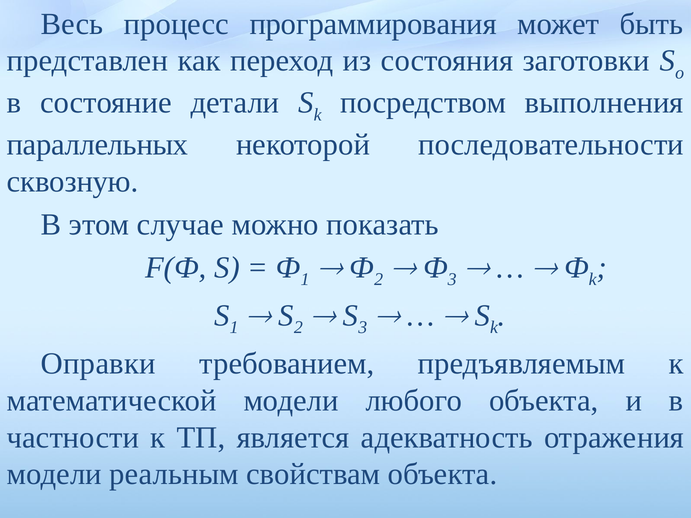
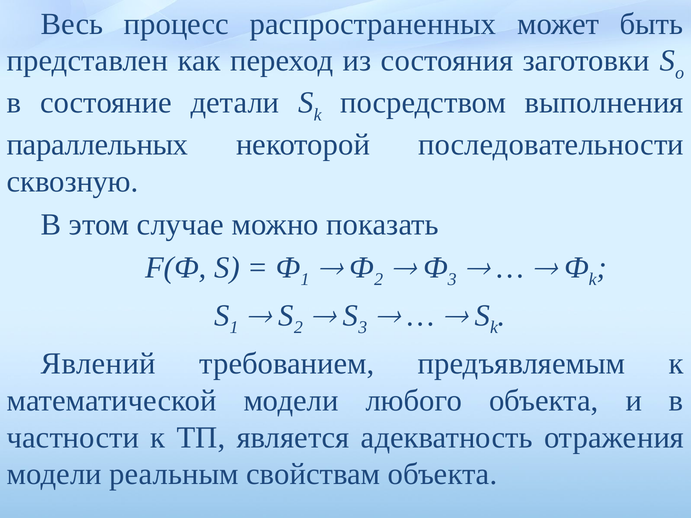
программирования: программирования -> распространенных
Оправки: Оправки -> Явлений
